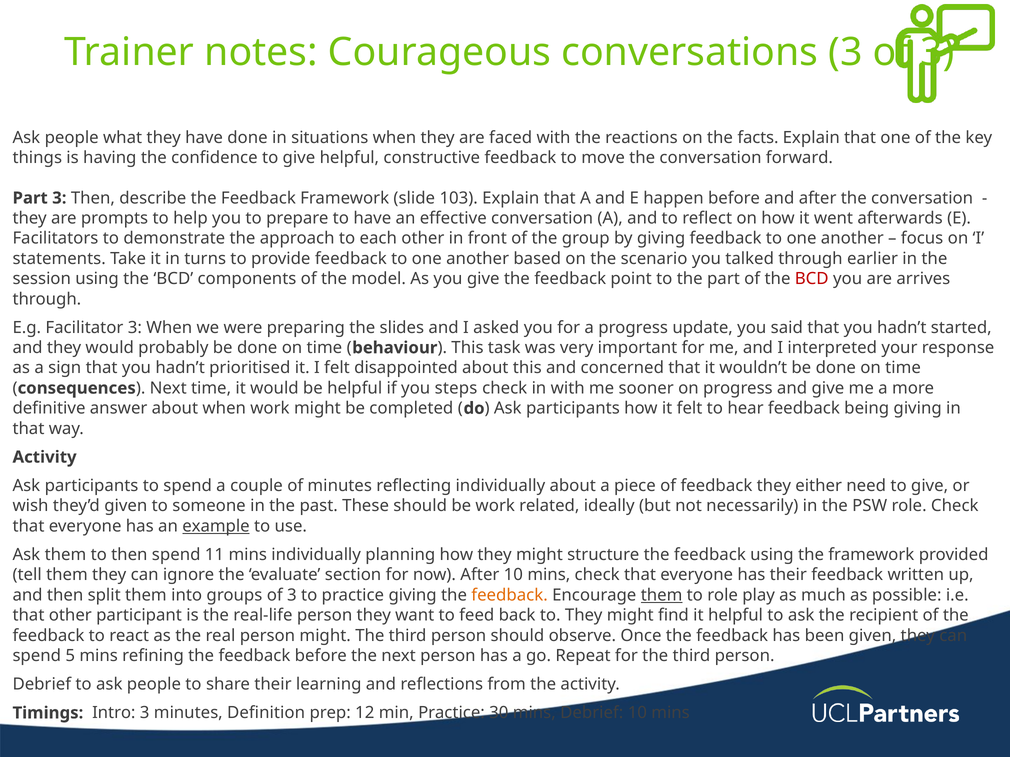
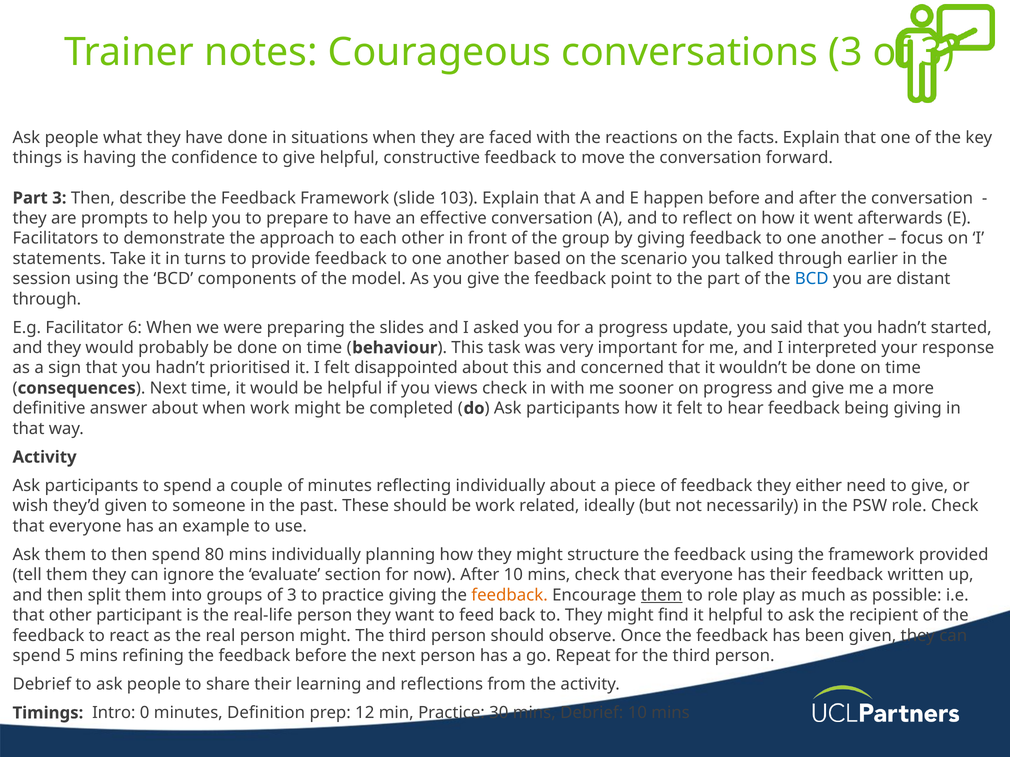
BCD at (812, 279) colour: red -> blue
arrives: arrives -> distant
Facilitator 3: 3 -> 6
steps: steps -> views
example underline: present -> none
11: 11 -> 80
Intro 3: 3 -> 0
